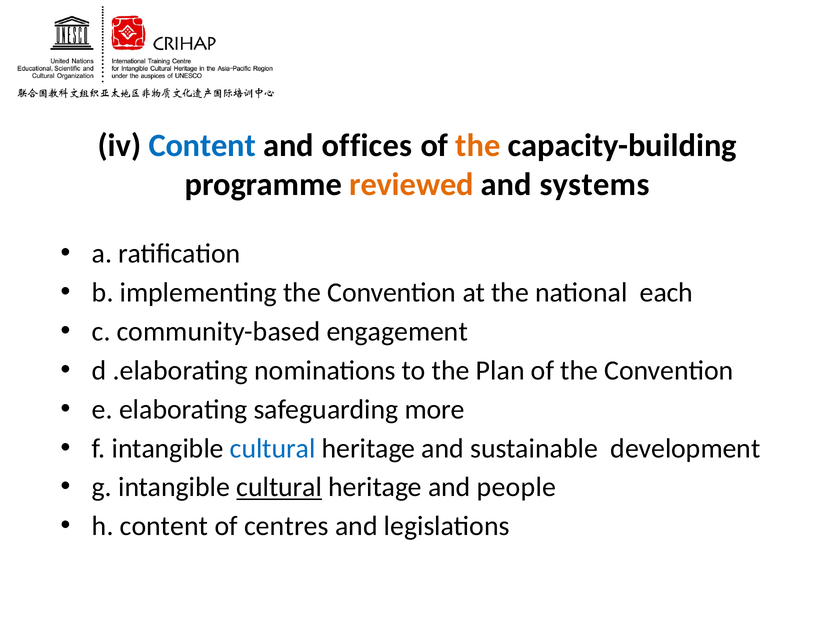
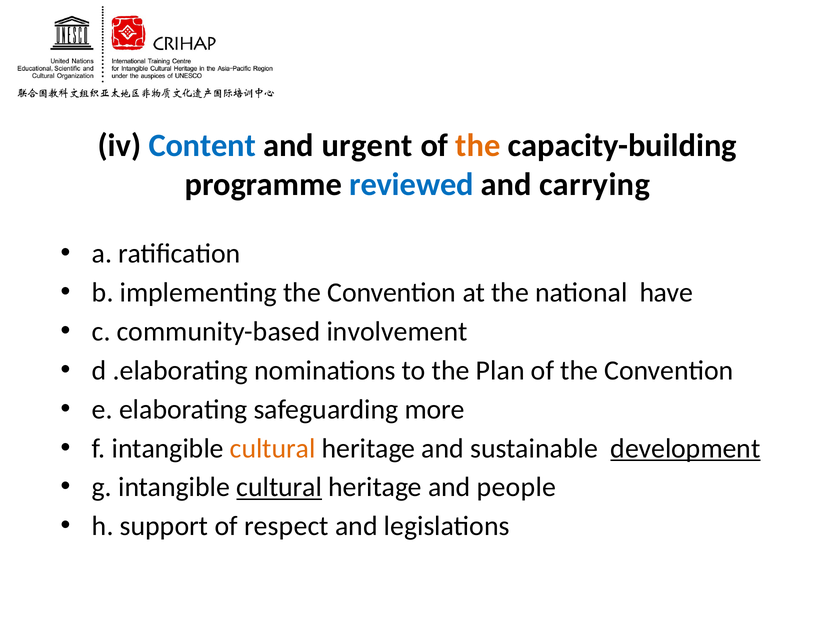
offices: offices -> urgent
reviewed colour: orange -> blue
systems: systems -> carrying
each: each -> have
engagement: engagement -> involvement
cultural at (273, 449) colour: blue -> orange
development underline: none -> present
h content: content -> support
centres: centres -> respect
